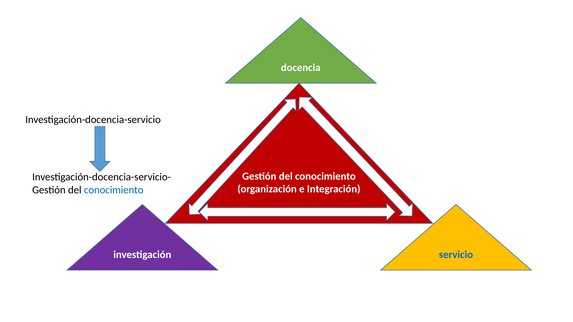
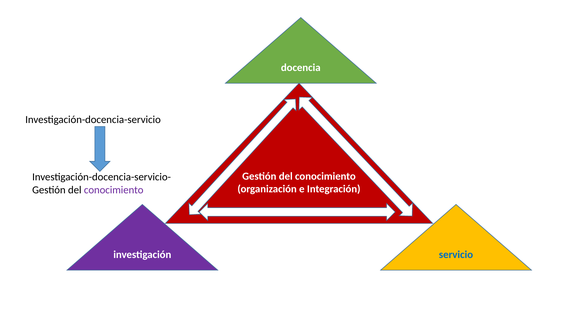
conocimiento at (114, 190) colour: blue -> purple
